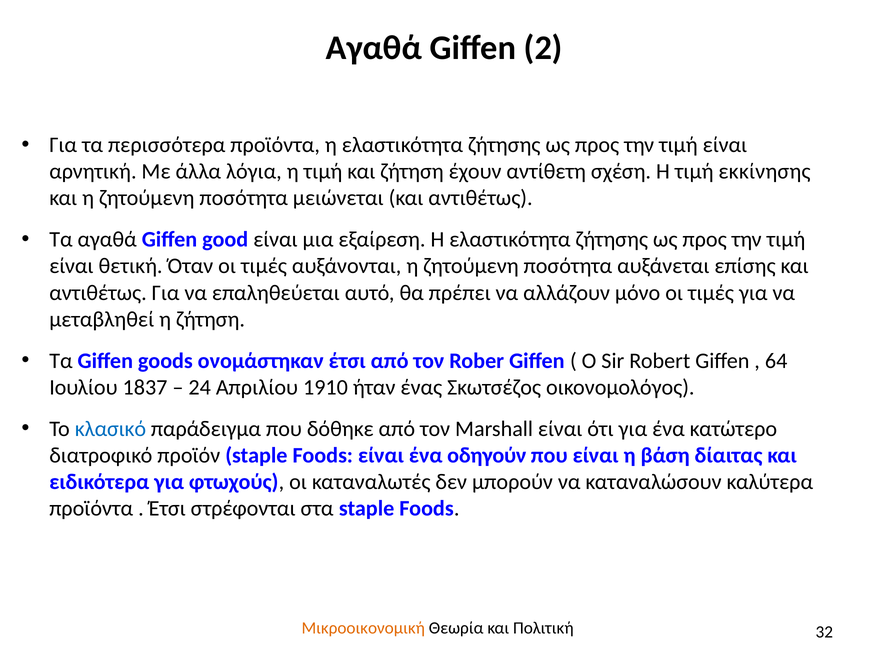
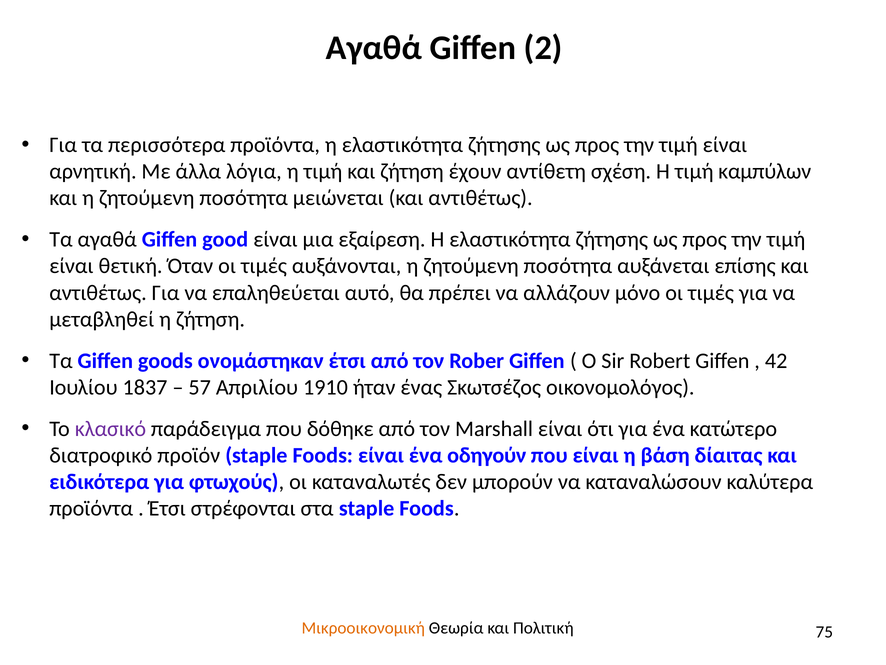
εκκίνησης: εκκίνησης -> καμπύλων
64: 64 -> 42
24: 24 -> 57
κλασικό colour: blue -> purple
32: 32 -> 75
